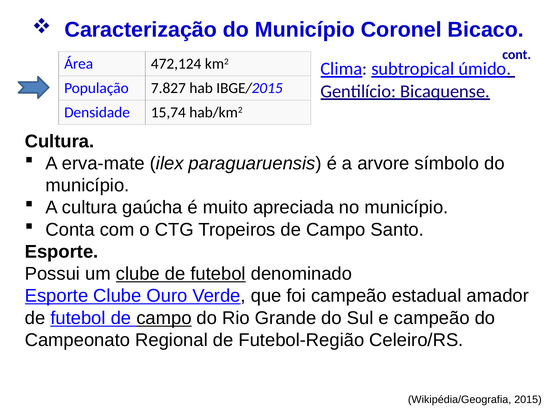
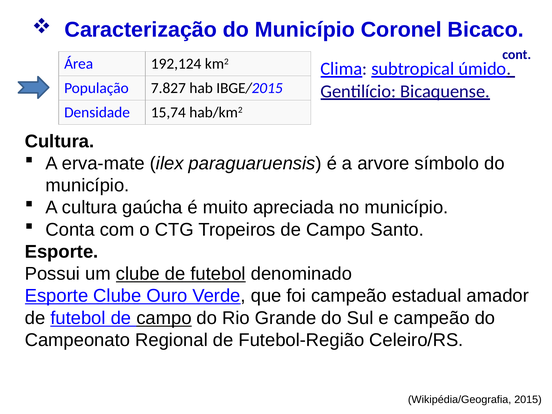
472,124: 472,124 -> 192,124
